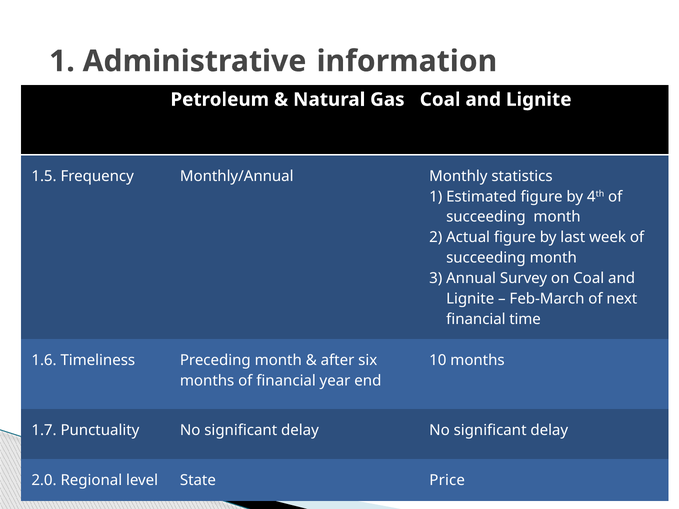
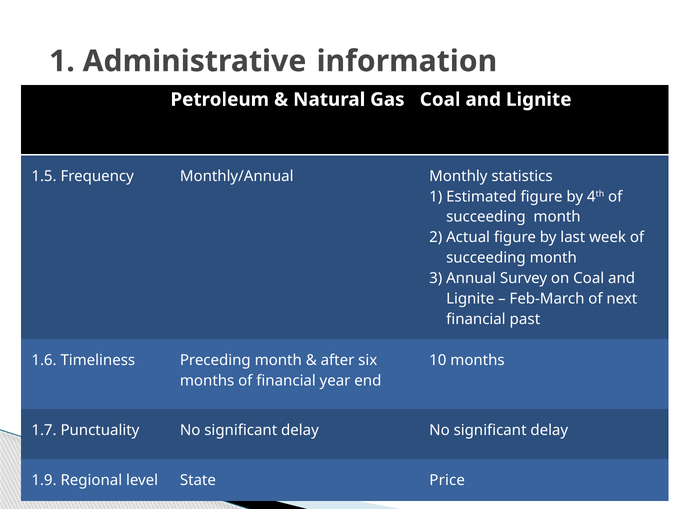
time: time -> past
2.0: 2.0 -> 1.9
